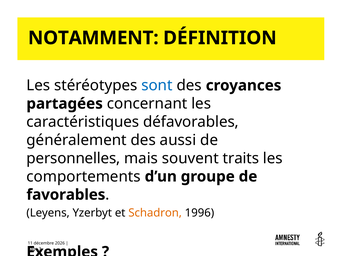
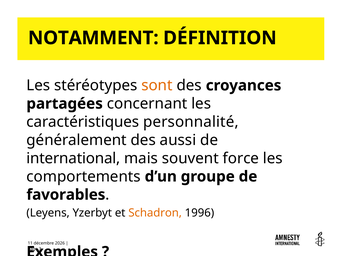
sont colour: blue -> orange
défavorables: défavorables -> personnalité
personnelles: personnelles -> international
traits: traits -> force
